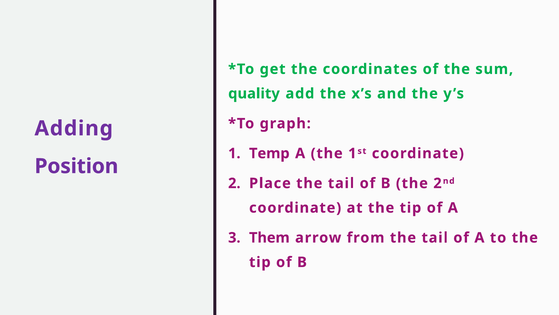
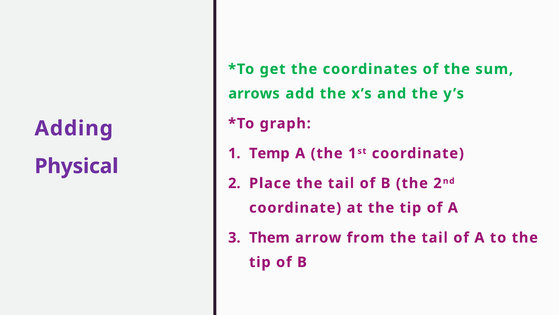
quality: quality -> arrows
Position: Position -> Physical
